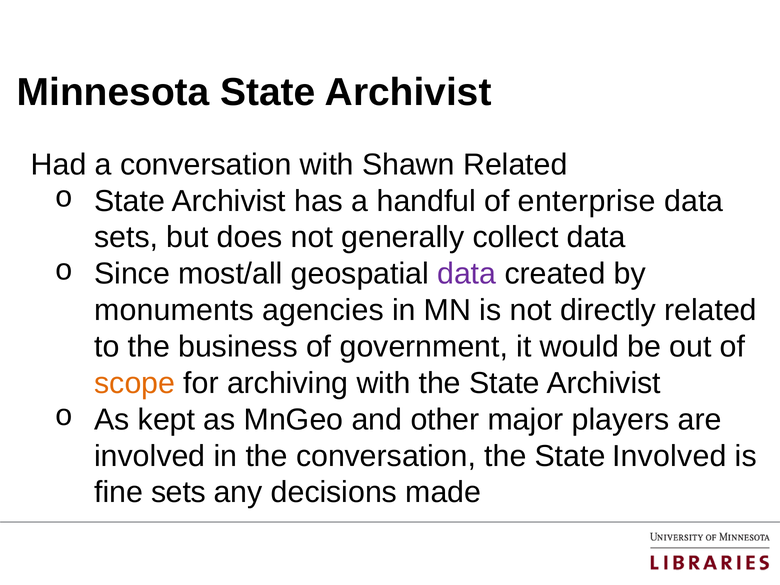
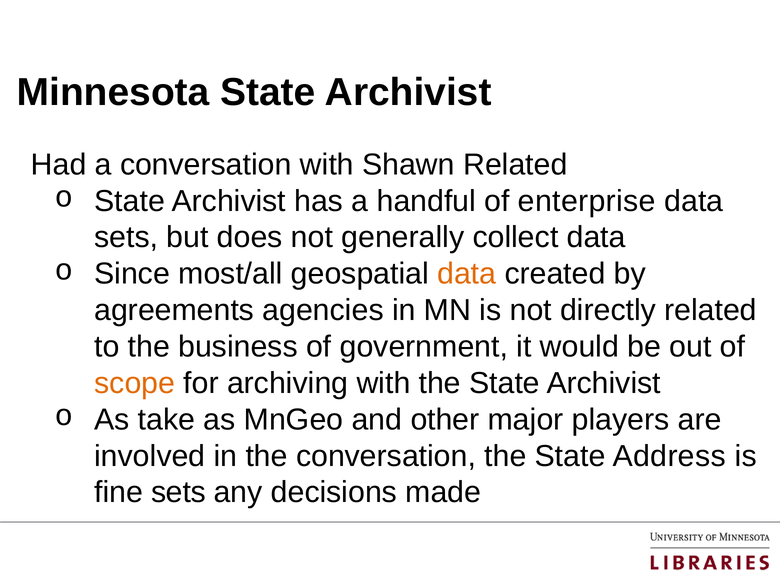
data at (467, 274) colour: purple -> orange
monuments: monuments -> agreements
kept: kept -> take
State Involved: Involved -> Address
